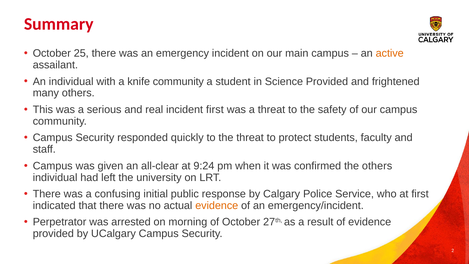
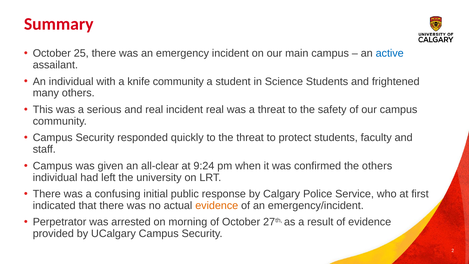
active colour: orange -> blue
Science Provided: Provided -> Students
incident first: first -> real
